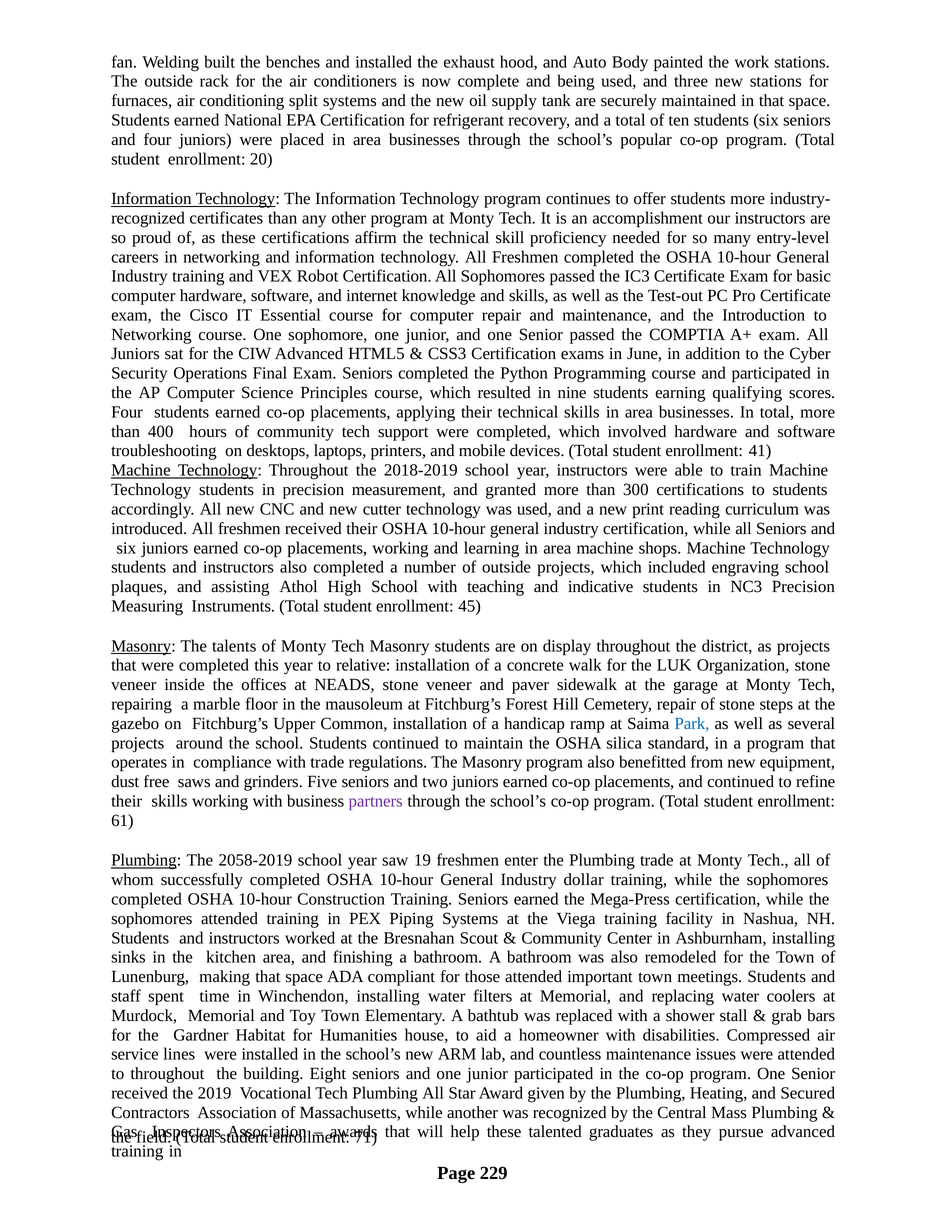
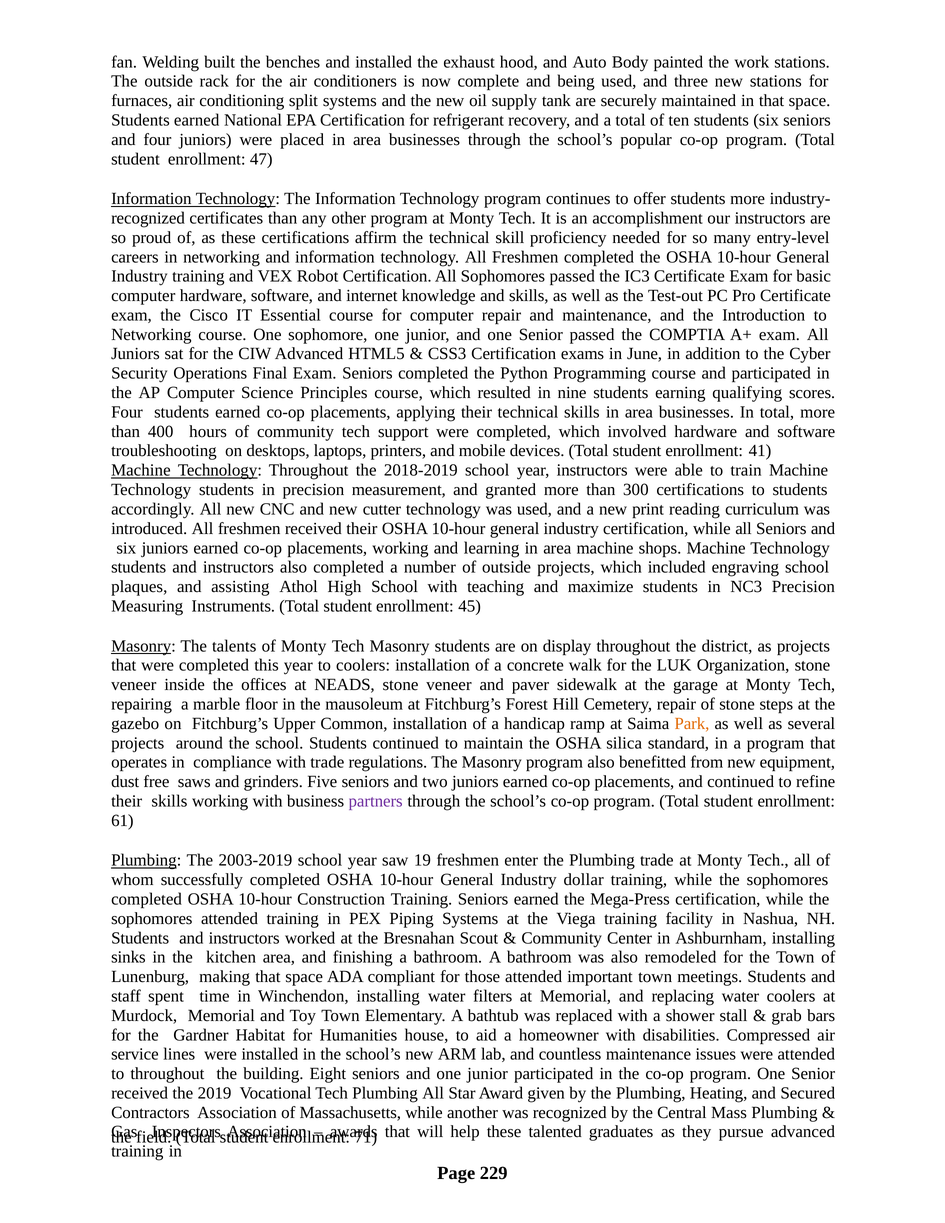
20: 20 -> 47
indicative: indicative -> maximize
to relative: relative -> coolers
Park colour: blue -> orange
2058-2019: 2058-2019 -> 2003-2019
